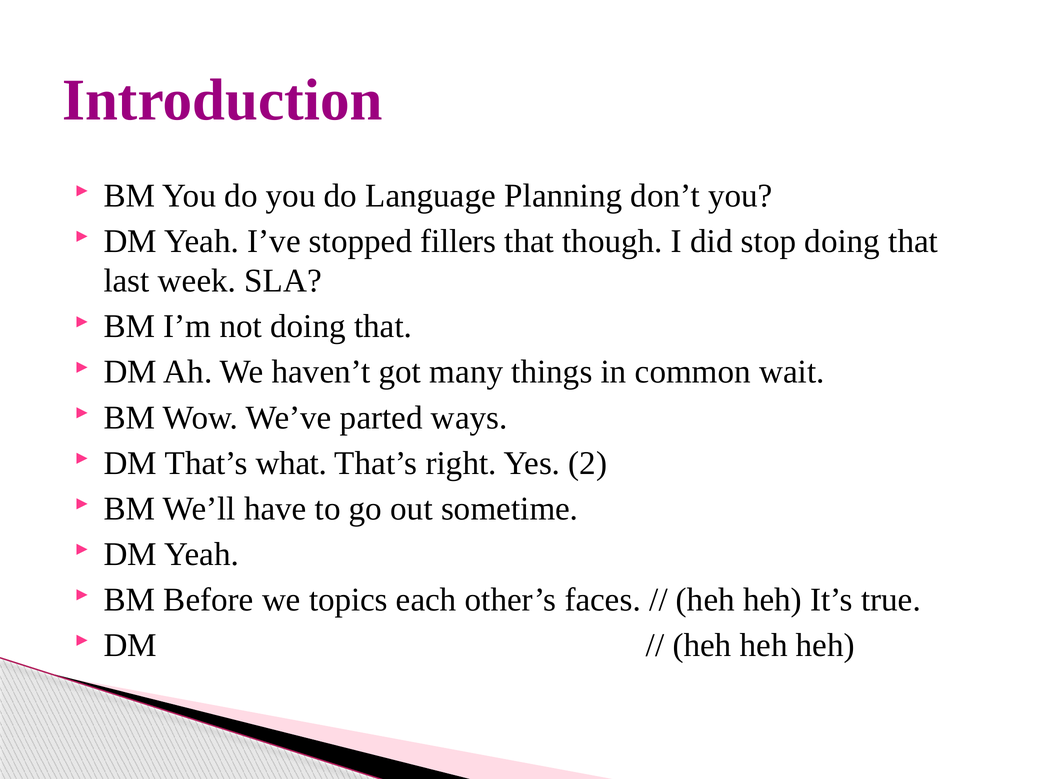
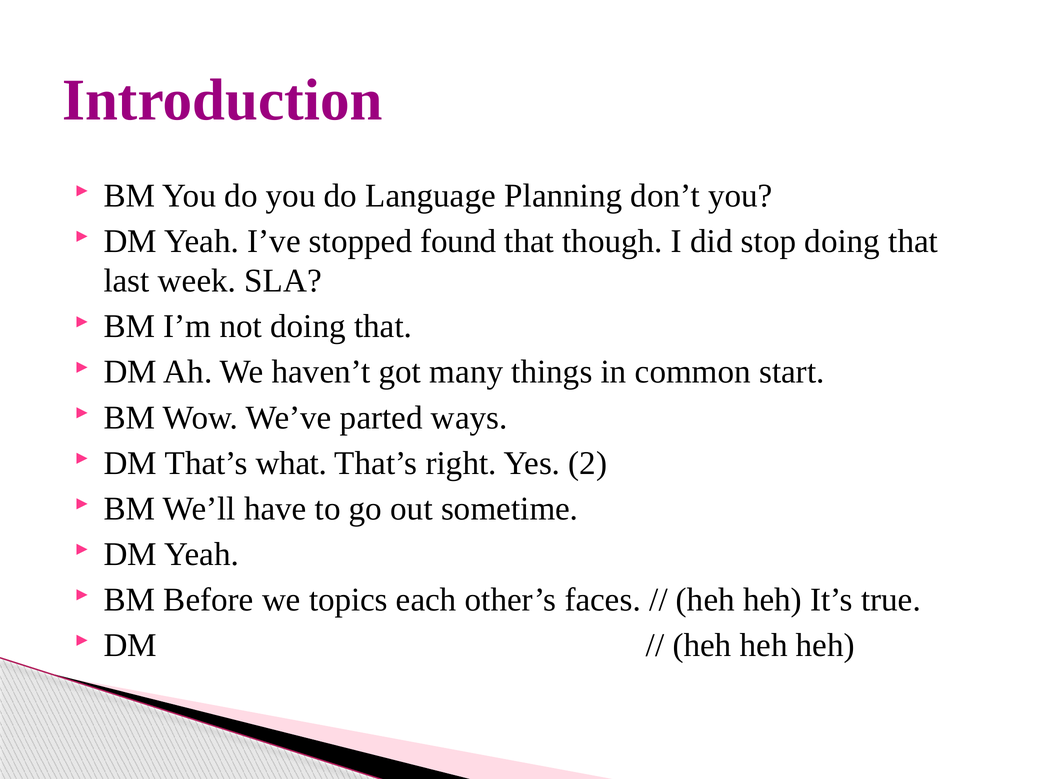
fillers: fillers -> found
wait: wait -> start
